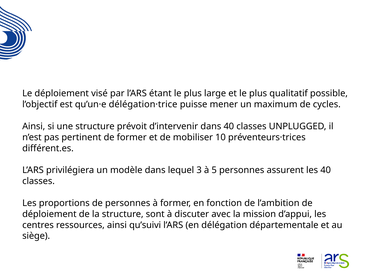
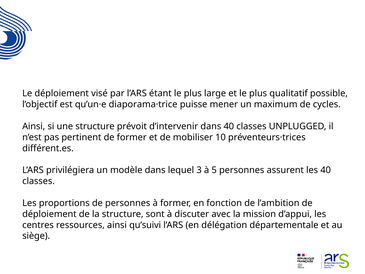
délégation·trice: délégation·trice -> diaporama·trice
